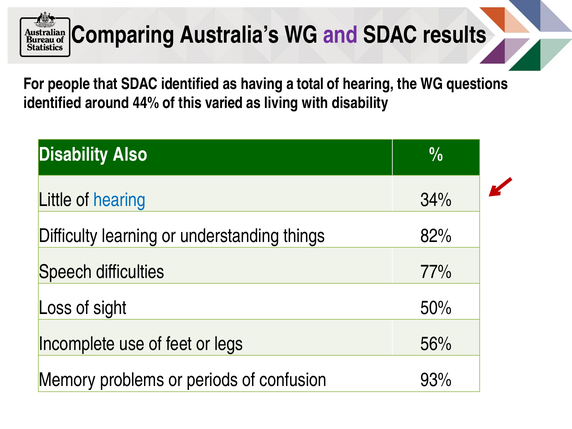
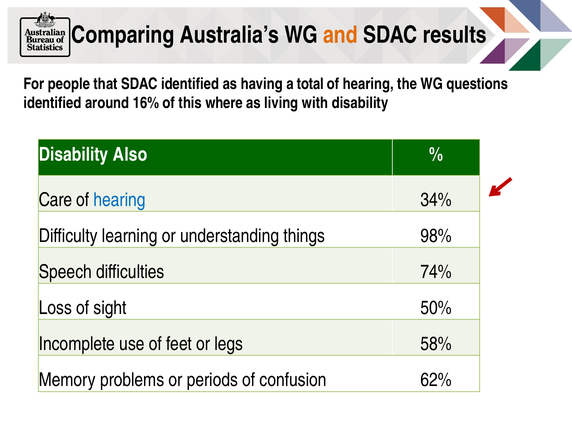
and colour: purple -> orange
44%: 44% -> 16%
varied: varied -> where
Little: Little -> Care
82%: 82% -> 98%
77%: 77% -> 74%
56%: 56% -> 58%
93%: 93% -> 62%
